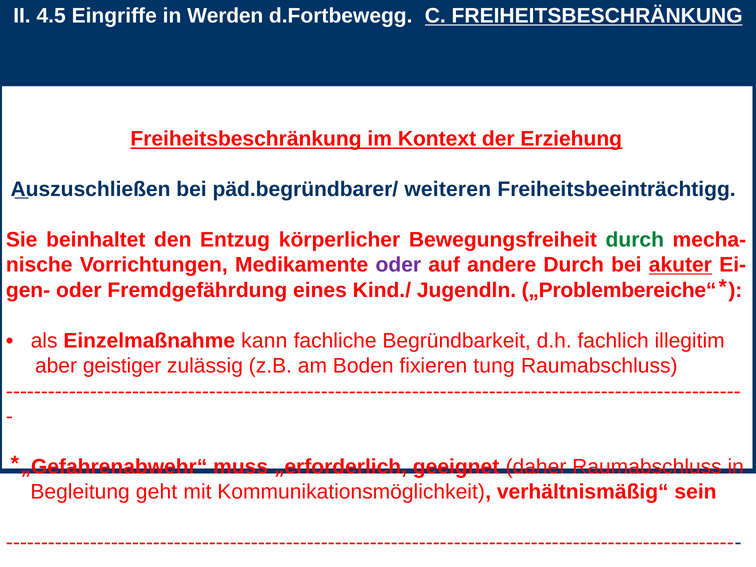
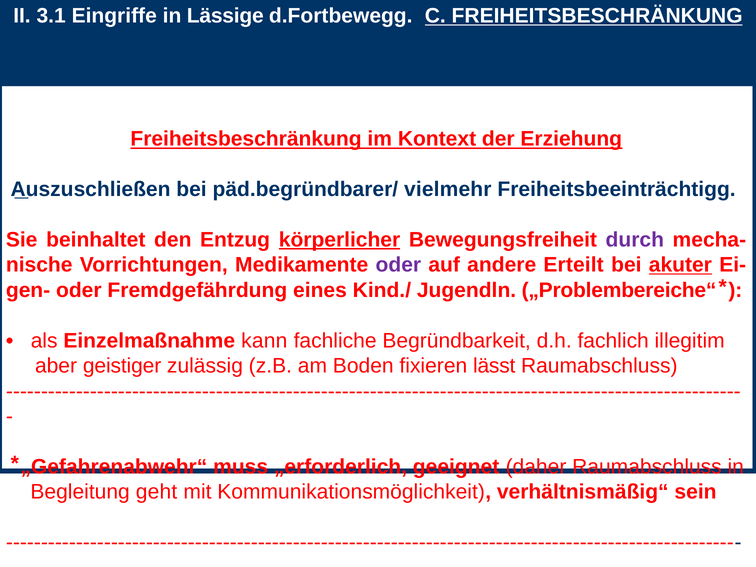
4.5: 4.5 -> 3.1
Werden: Werden -> Lässige
weiteren: weiteren -> vielmehr
körperlicher underline: none -> present
durch at (635, 240) colour: green -> purple
andere Durch: Durch -> Erteilt
tung: tung -> lässt
